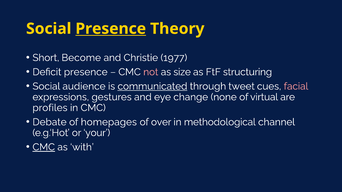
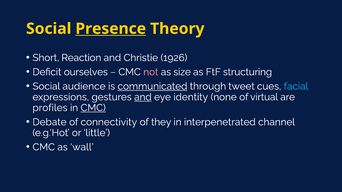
Become: Become -> Reaction
1977: 1977 -> 1926
Deficit presence: presence -> ourselves
facial colour: pink -> light blue
and at (143, 97) underline: none -> present
change: change -> identity
CMC at (93, 108) underline: none -> present
homepages: homepages -> connectivity
over: over -> they
methodological: methodological -> interpenetrated
your: your -> little
CMC at (44, 147) underline: present -> none
with: with -> wall
